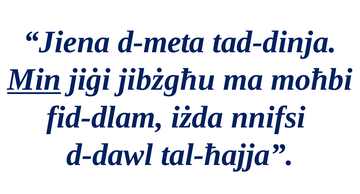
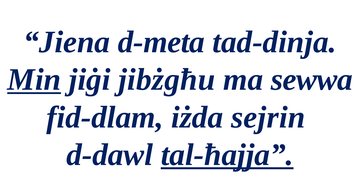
moħbi: moħbi -> sewwa
nnifsi: nnifsi -> sejrin
tal-ħajja underline: none -> present
